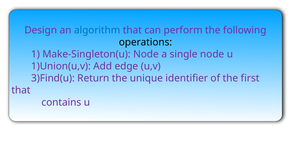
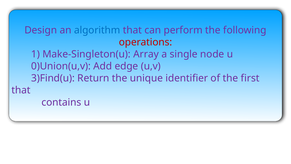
operations colour: black -> red
Make-Singleton(u Node: Node -> Array
1)Union(u,v: 1)Union(u,v -> 0)Union(u,v
